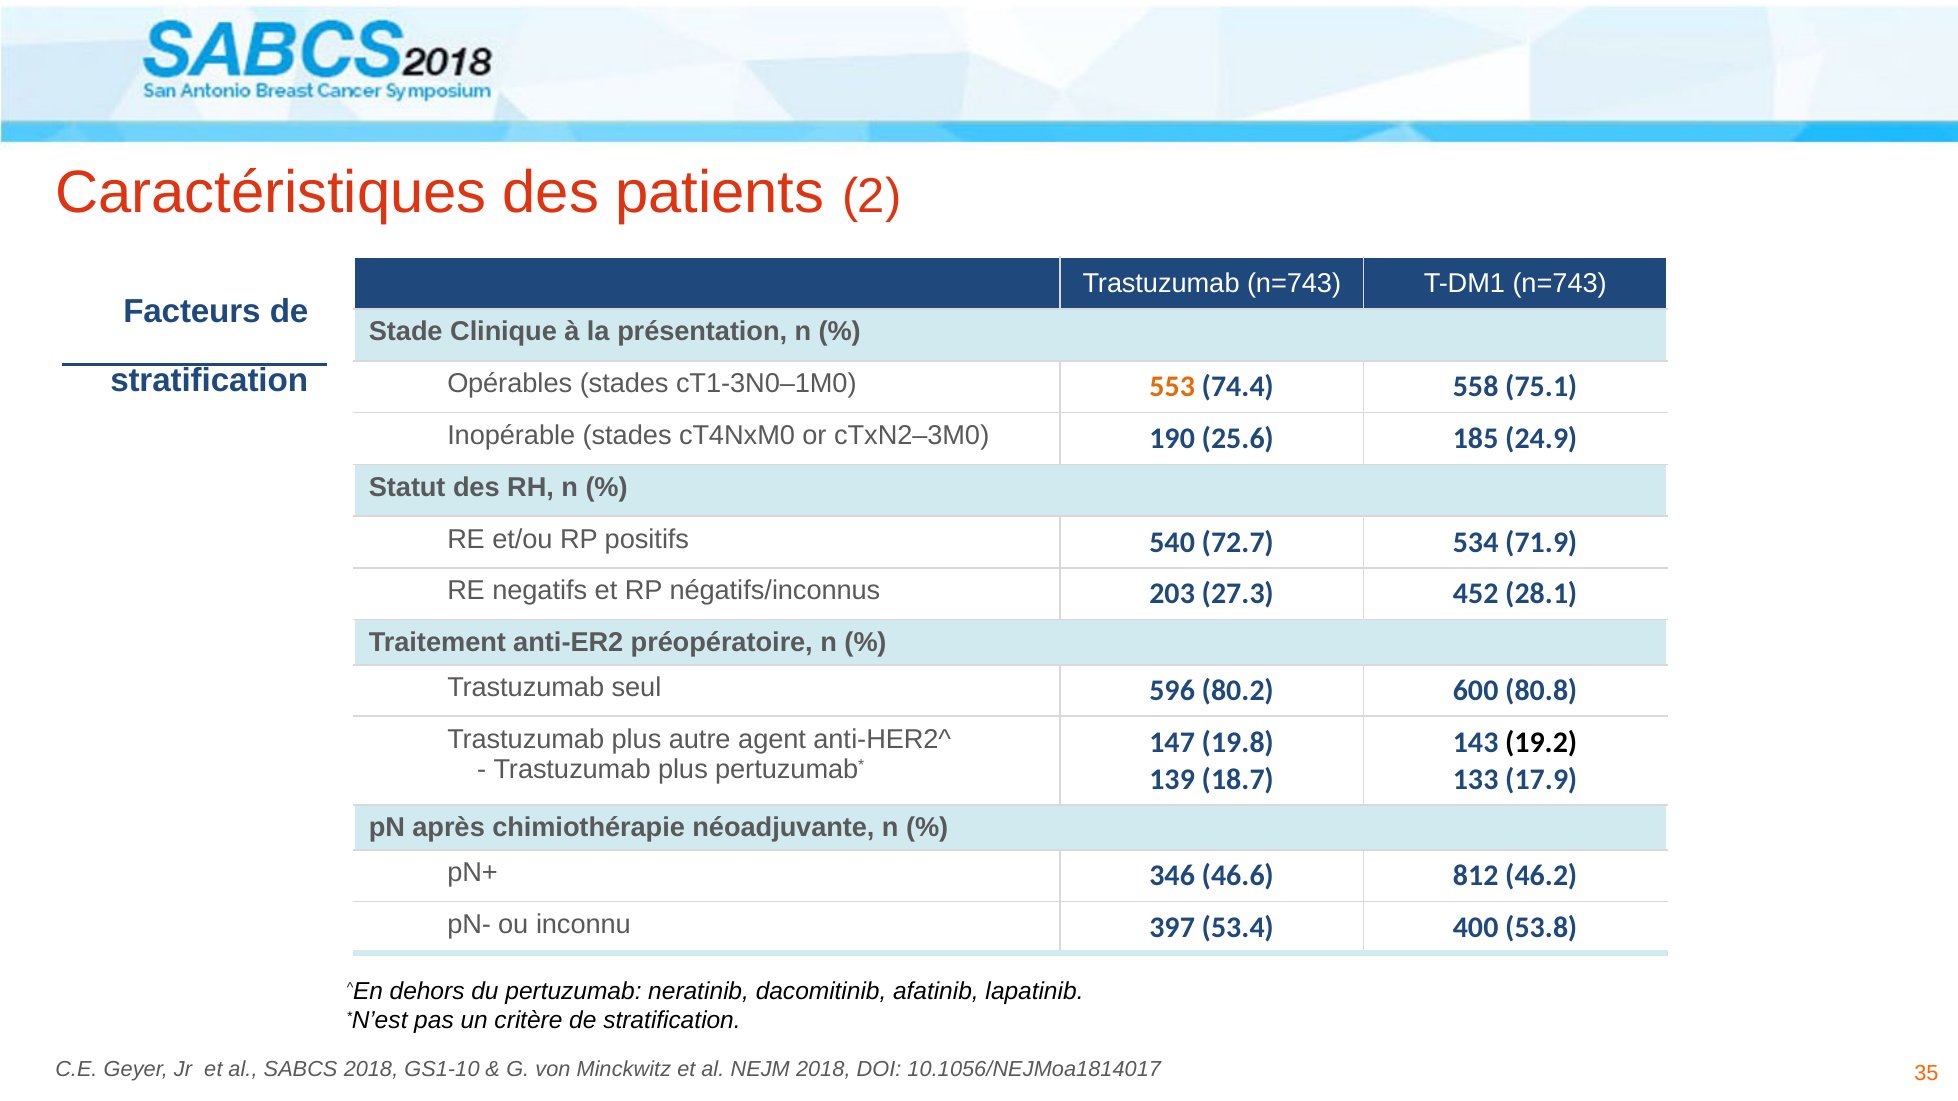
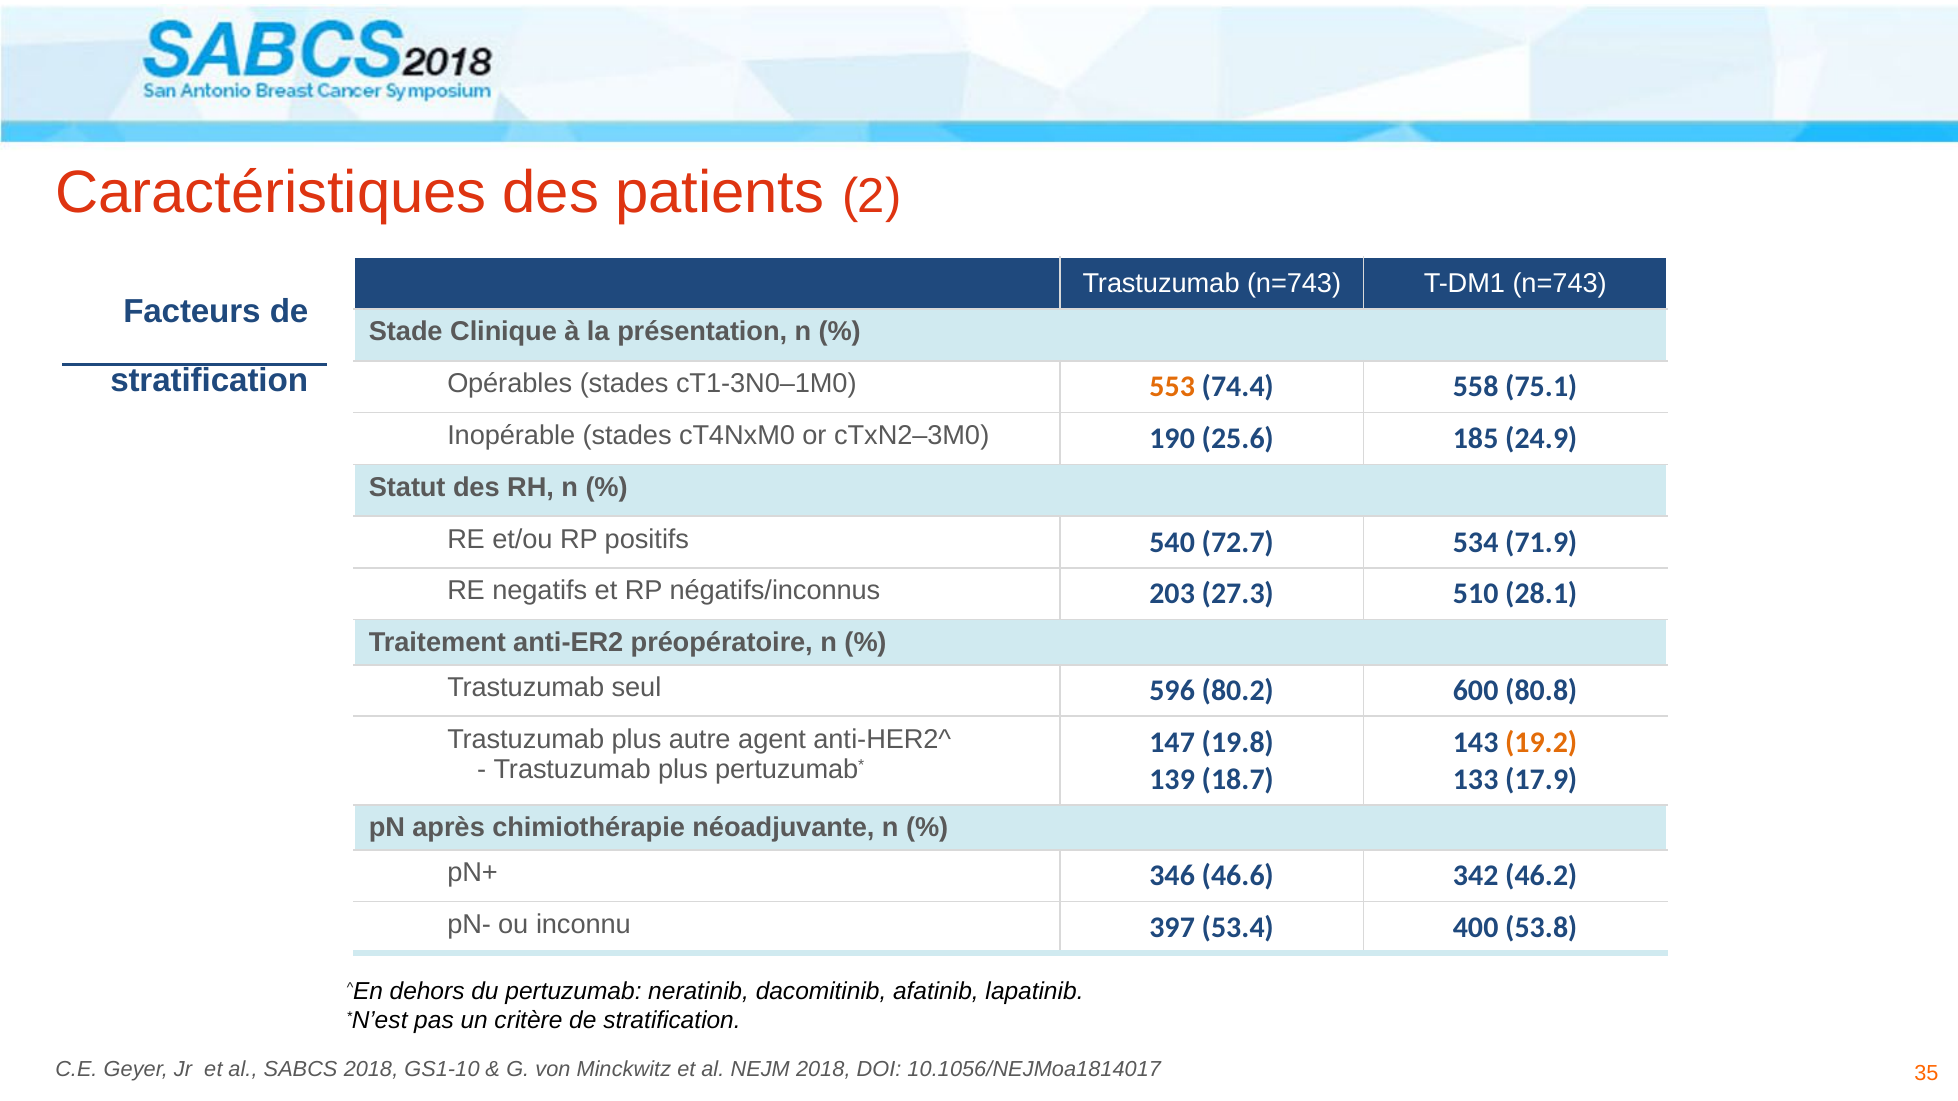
452: 452 -> 510
19.2 colour: black -> orange
812: 812 -> 342
